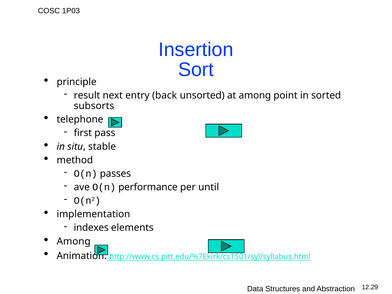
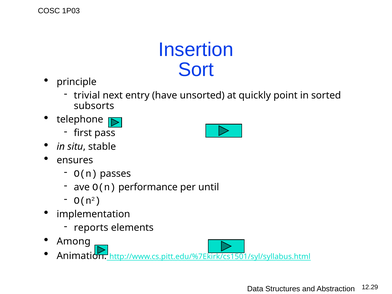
result: result -> trivial
back: back -> have
at among: among -> quickly
method: method -> ensures
indexes: indexes -> reports
